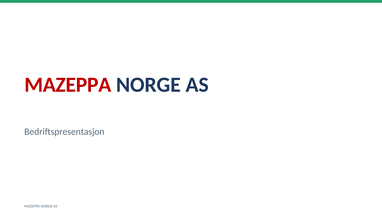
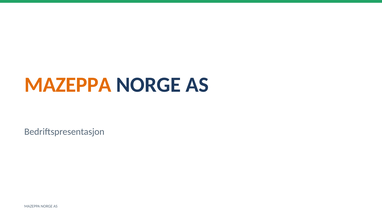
MAZEPPA at (68, 85) colour: red -> orange
